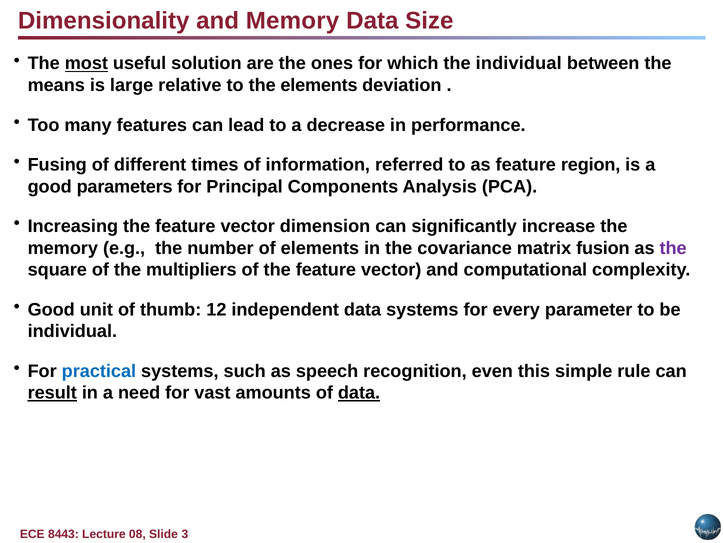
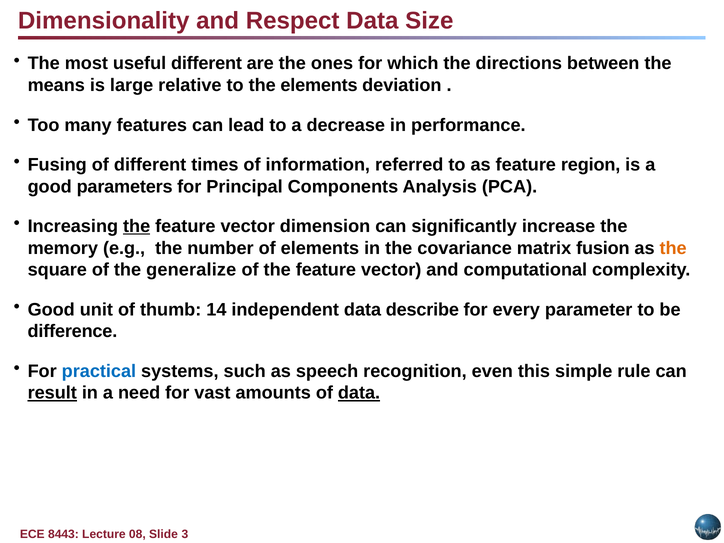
and Memory: Memory -> Respect
most underline: present -> none
useful solution: solution -> different
the individual: individual -> directions
the at (137, 226) underline: none -> present
the at (673, 248) colour: purple -> orange
multipliers: multipliers -> generalize
12: 12 -> 14
data systems: systems -> describe
individual at (72, 331): individual -> difference
